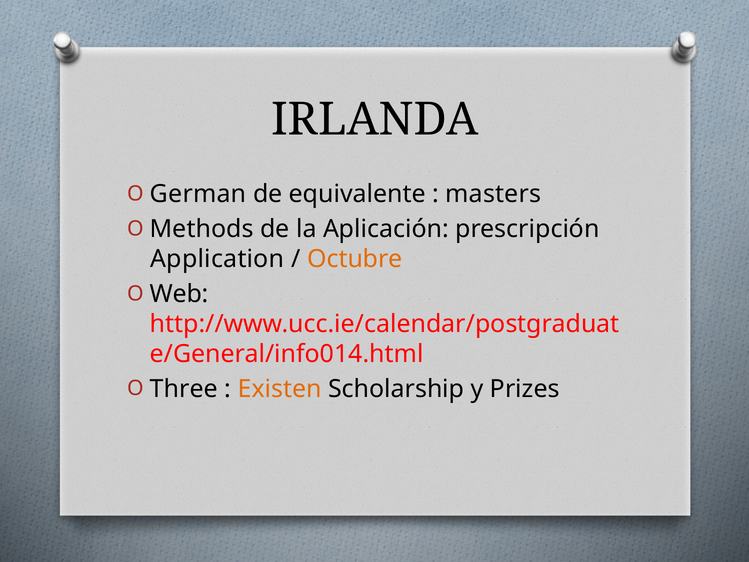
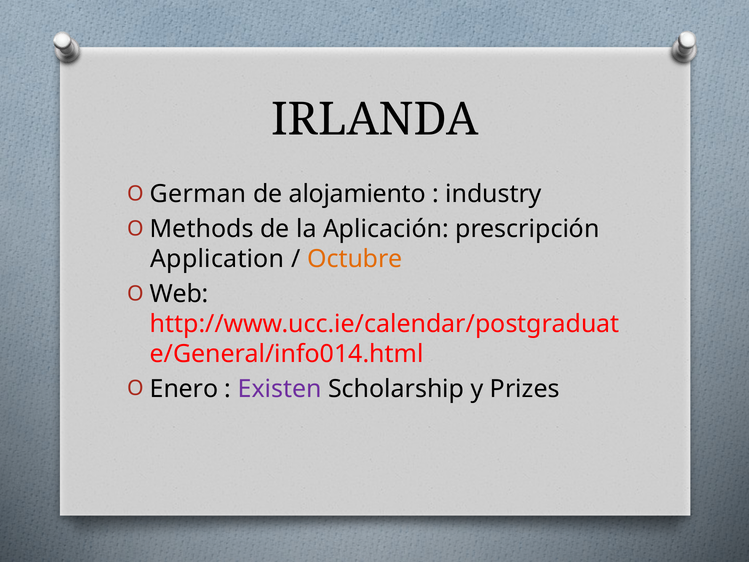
equivalente: equivalente -> alojamiento
masters: masters -> industry
Three: Three -> Enero
Existen colour: orange -> purple
